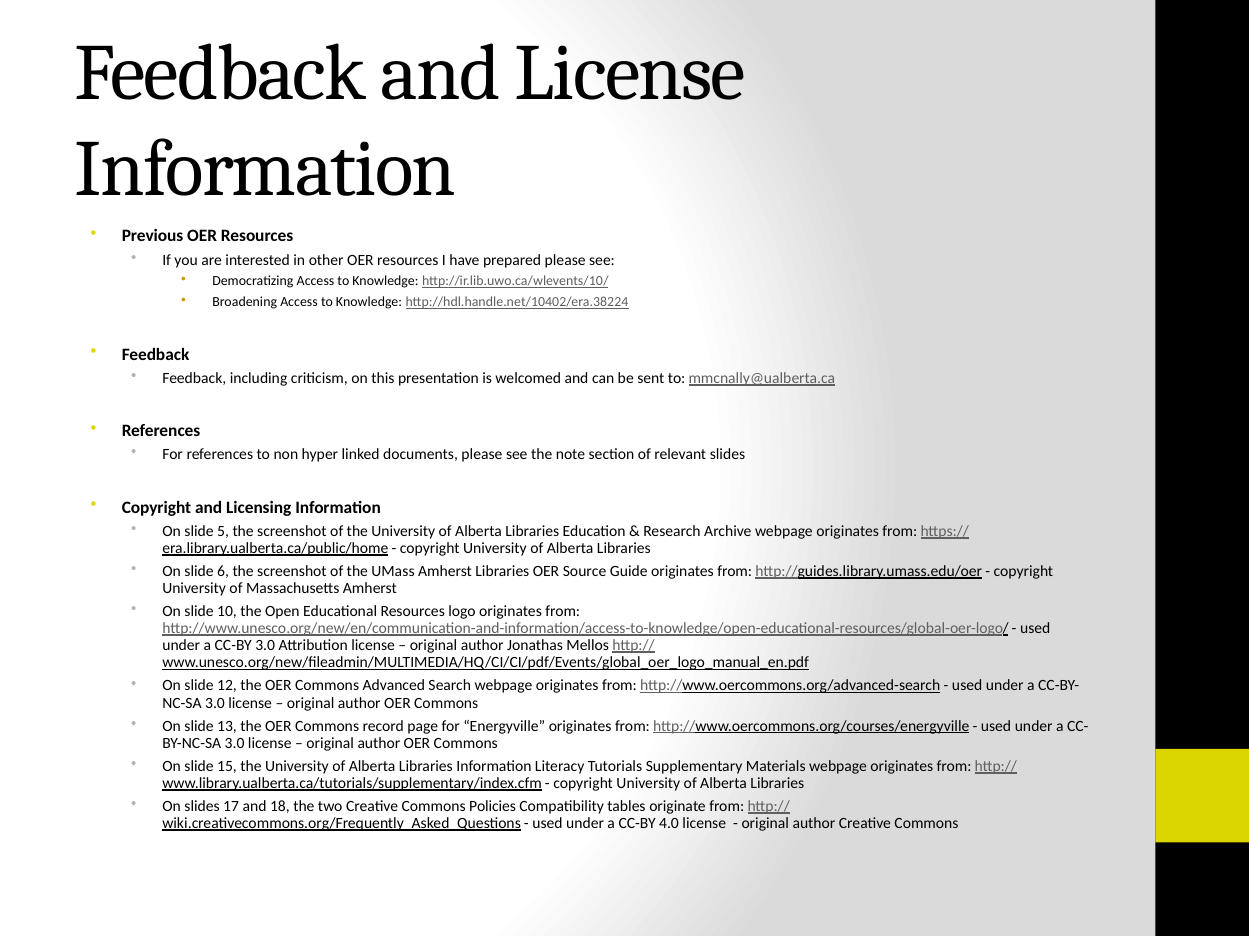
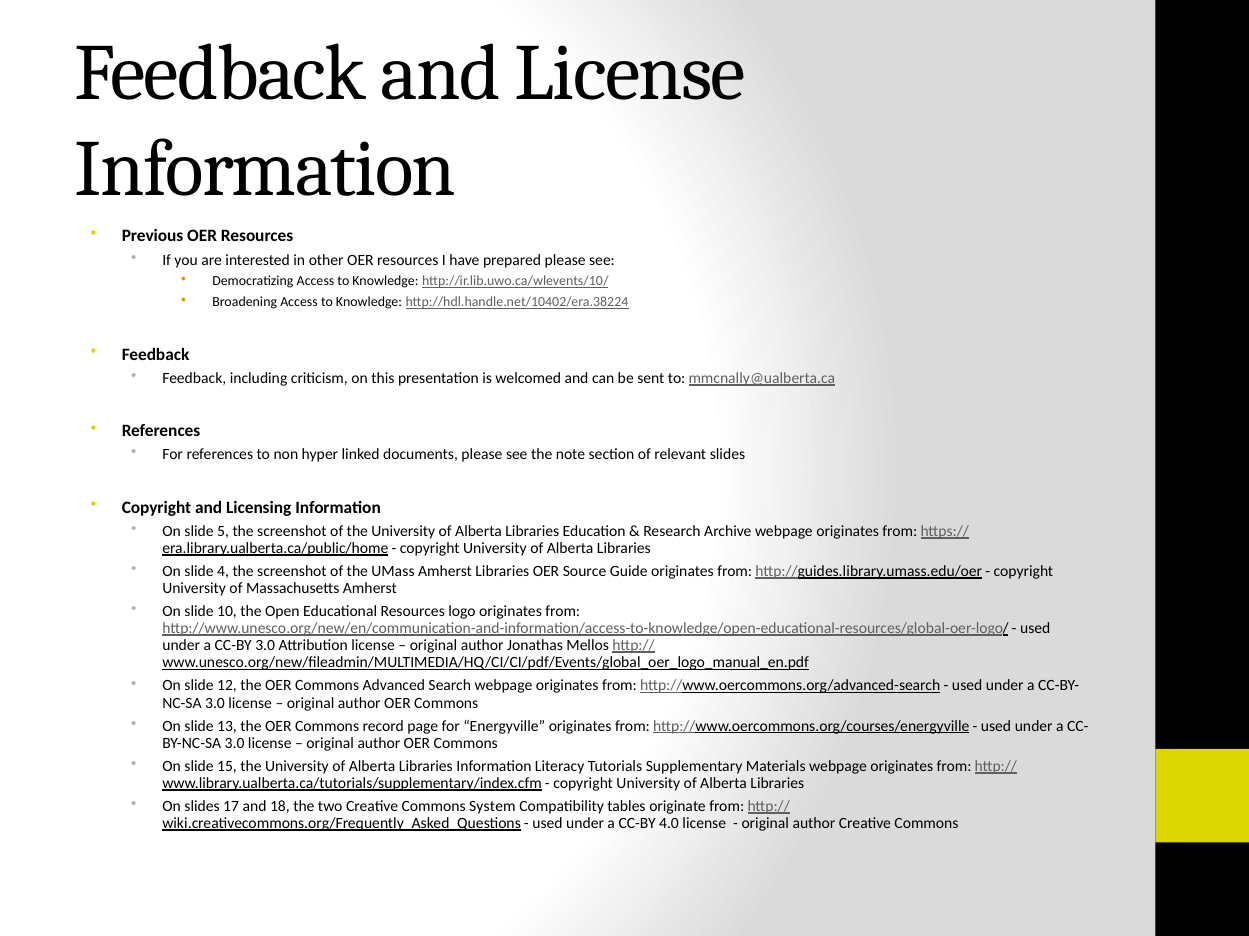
6: 6 -> 4
Policies: Policies -> System
